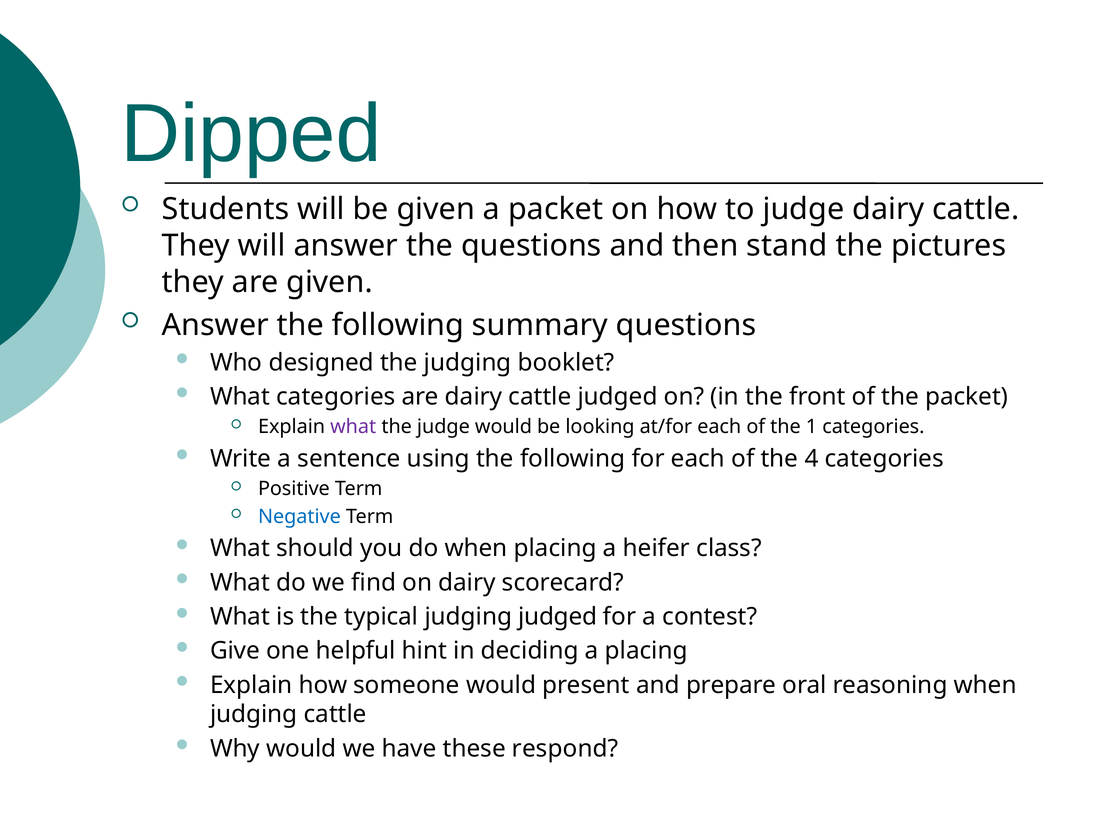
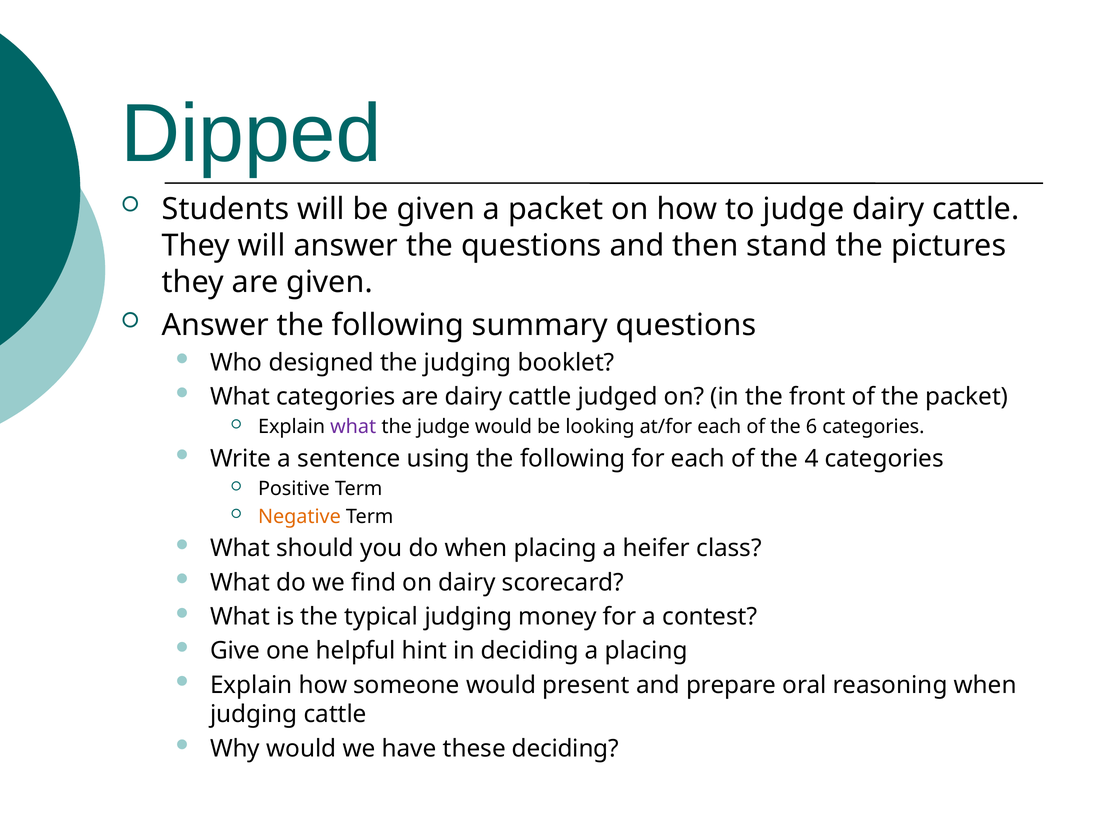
1: 1 -> 6
Negative colour: blue -> orange
judging judged: judged -> money
these respond: respond -> deciding
